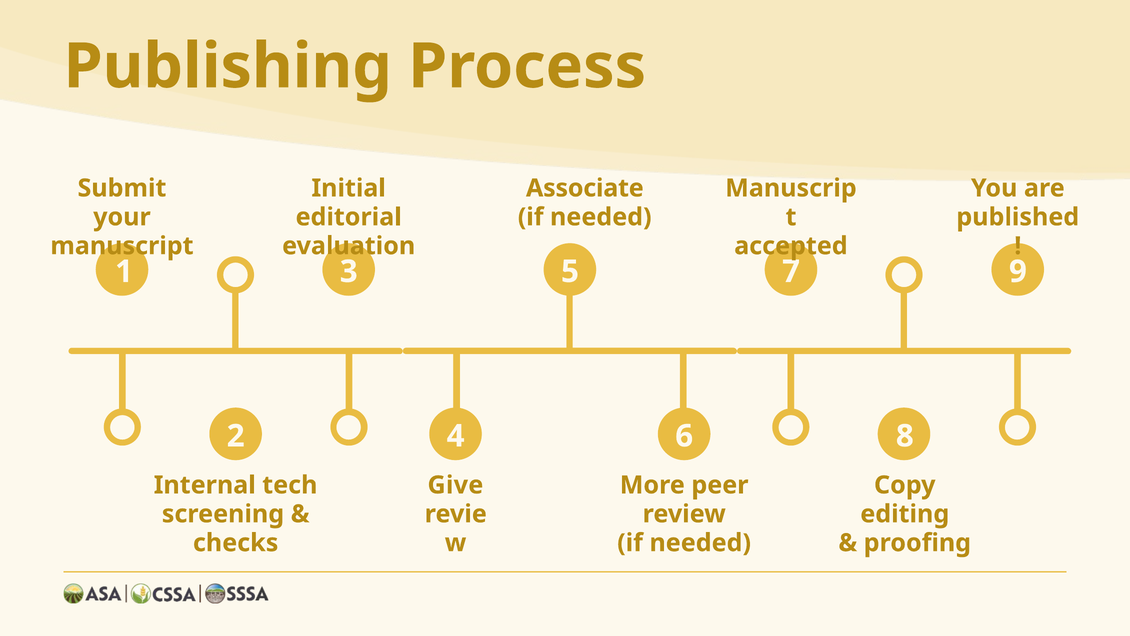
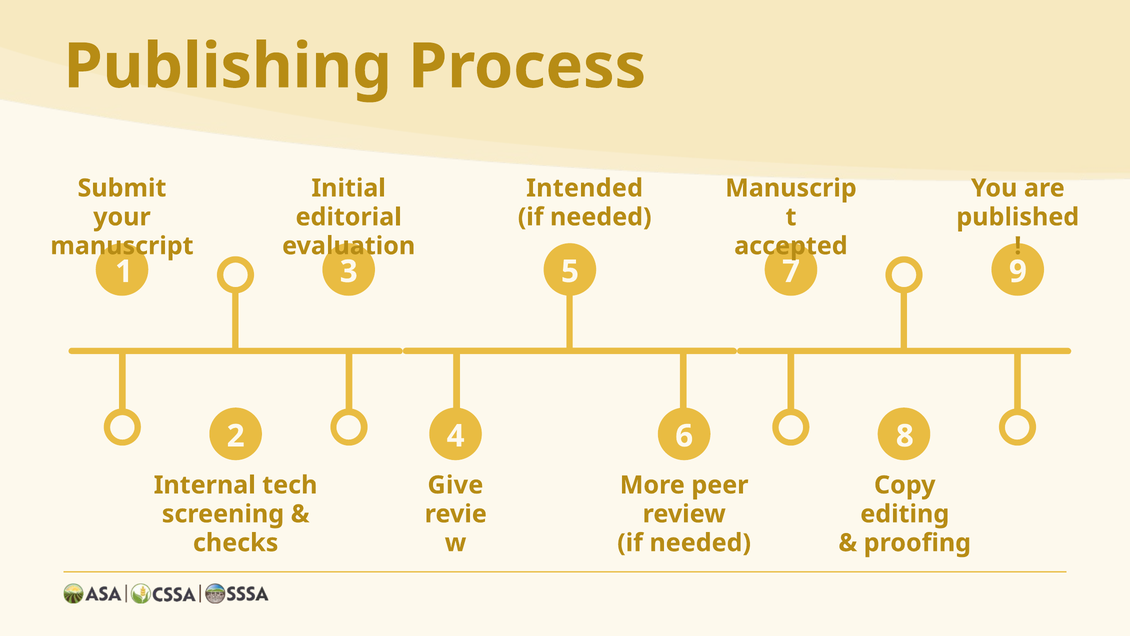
Associate: Associate -> Intended
